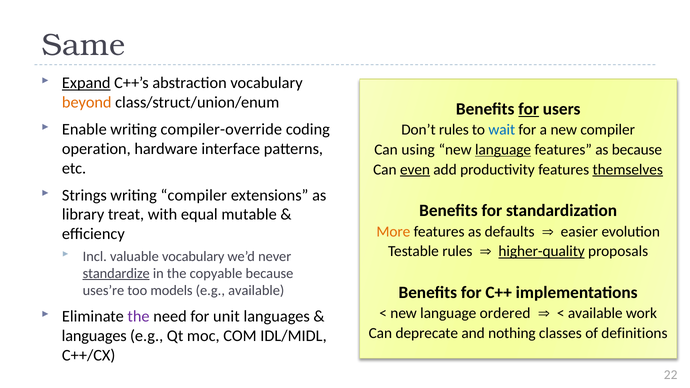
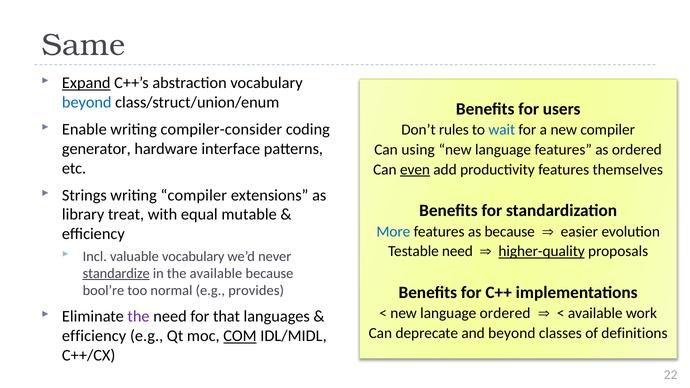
beyond at (87, 102) colour: orange -> blue
for at (529, 109) underline: present -> none
compiler-override: compiler-override -> compiler-consider
operation: operation -> generator
language at (503, 150) underline: present -> none
as because: because -> ordered
themselves underline: present -> none
More colour: orange -> blue
as defaults: defaults -> because
Testable rules: rules -> need
the copyable: copyable -> available
uses’re: uses’re -> bool’re
models: models -> normal
e.g available: available -> provides
unit: unit -> that
and nothing: nothing -> beyond
languages at (94, 336): languages -> efficiency
COM underline: none -> present
